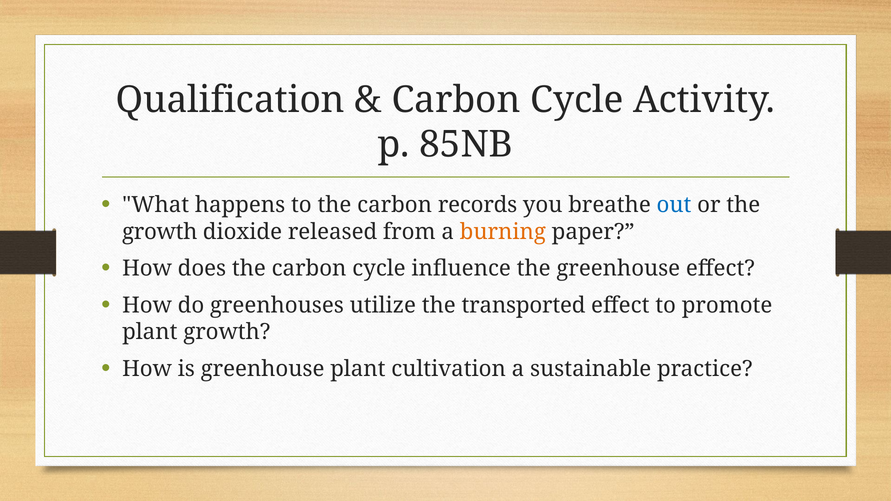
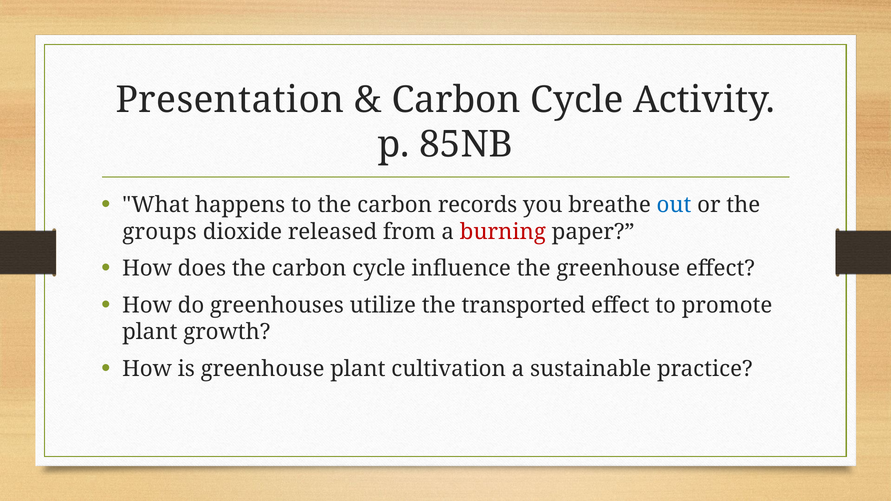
Qualification: Qualification -> Presentation
growth at (160, 232): growth -> groups
burning colour: orange -> red
